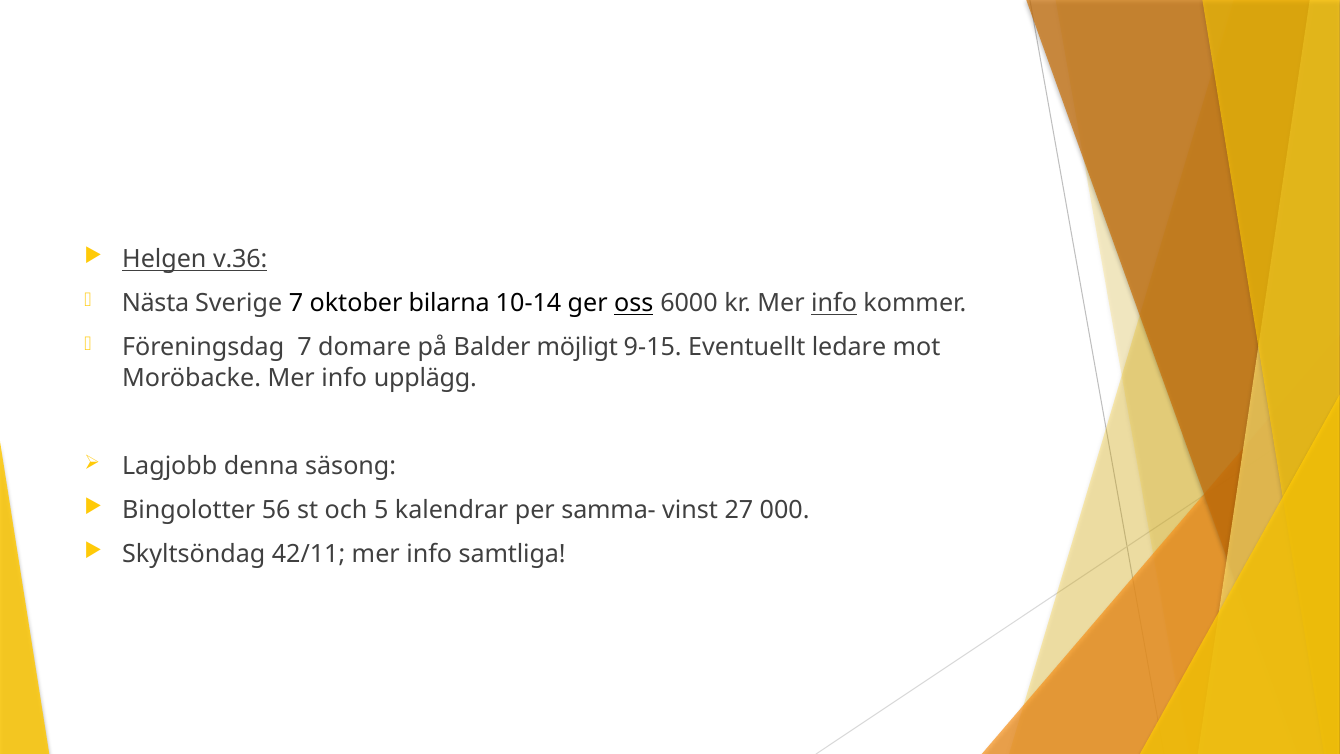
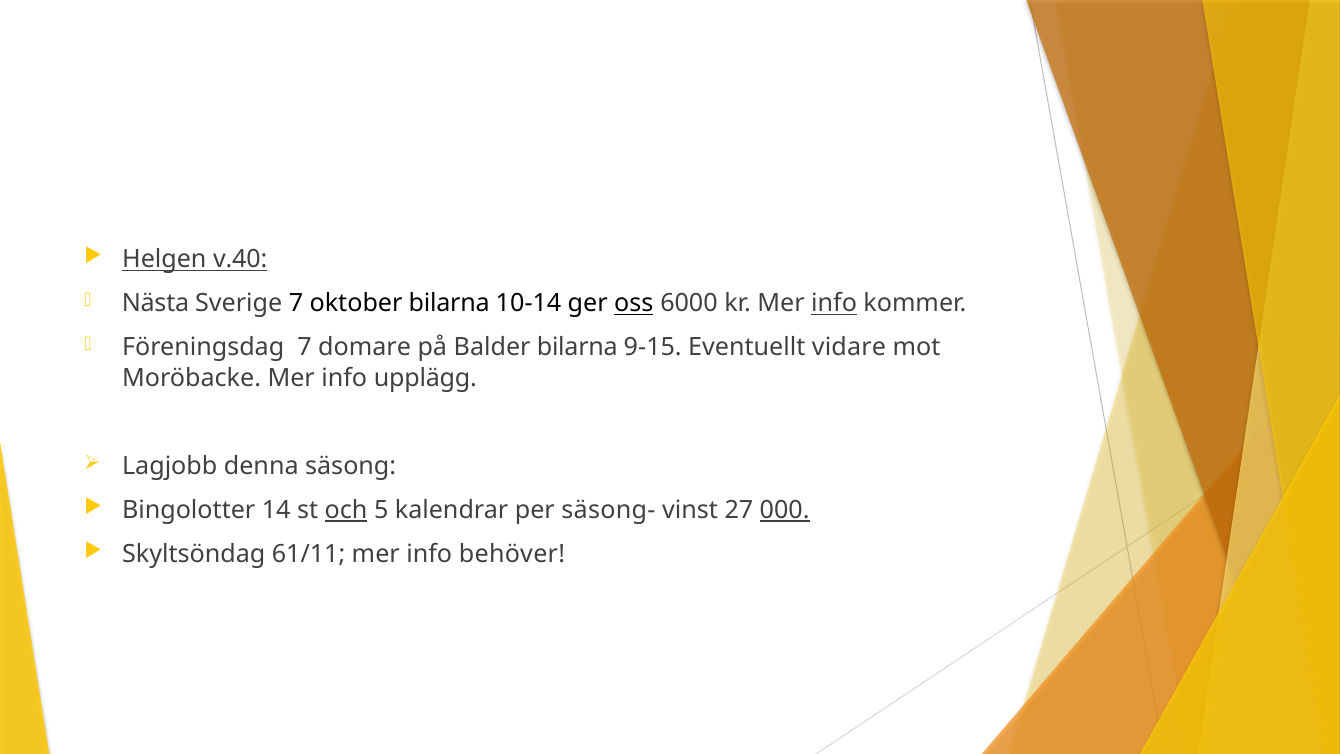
v.36: v.36 -> v.40
Balder möjligt: möjligt -> bilarna
ledare: ledare -> vidare
56: 56 -> 14
och underline: none -> present
samma-: samma- -> säsong-
000 underline: none -> present
42/11: 42/11 -> 61/11
samtliga: samtliga -> behöver
